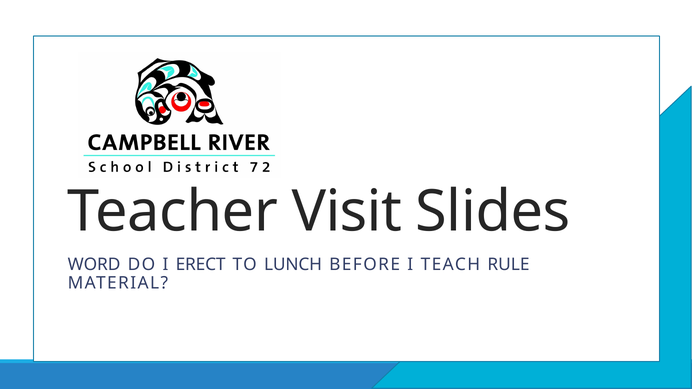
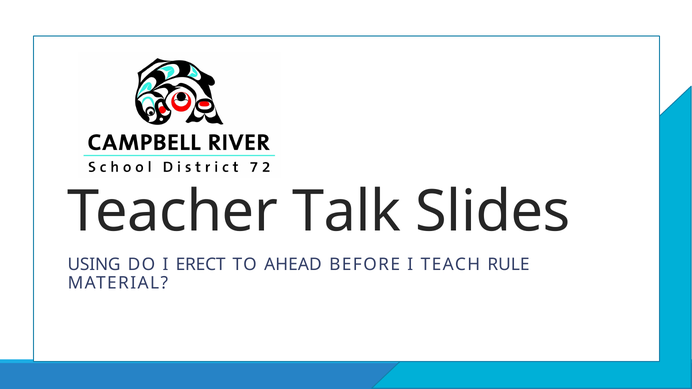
Visit: Visit -> Talk
WORD: WORD -> USING
LUNCH: LUNCH -> AHEAD
